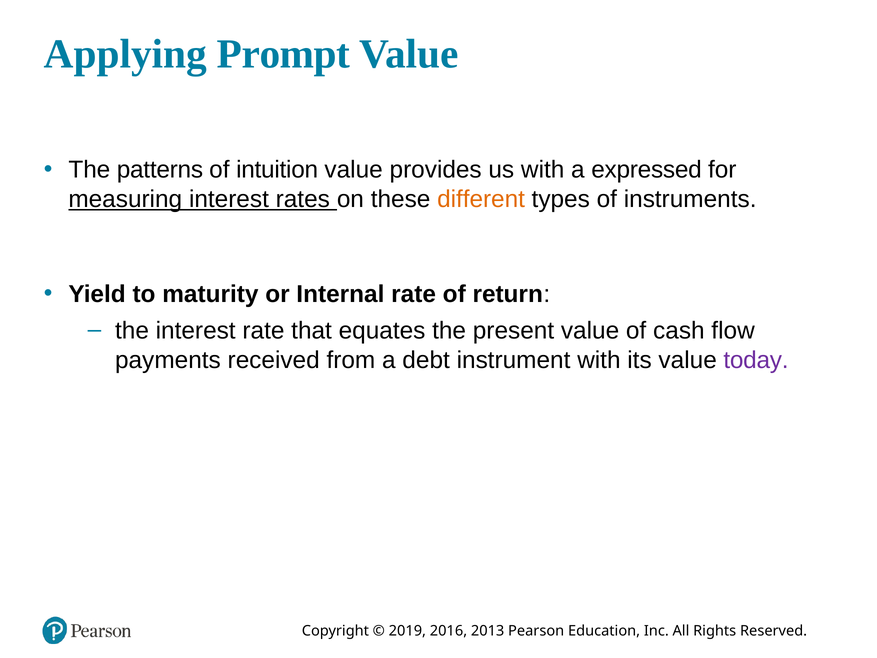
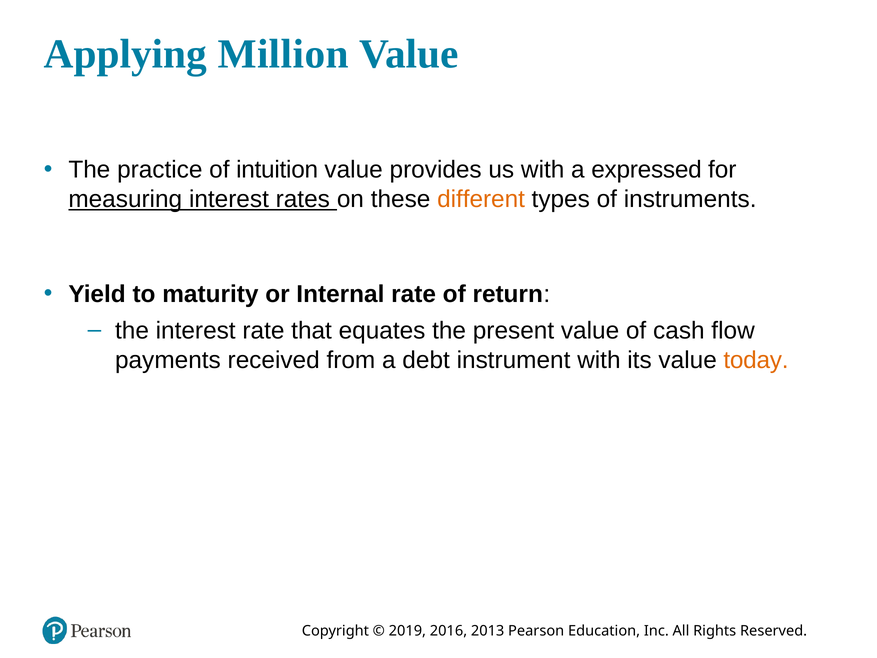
Prompt: Prompt -> Million
patterns: patterns -> practice
today colour: purple -> orange
